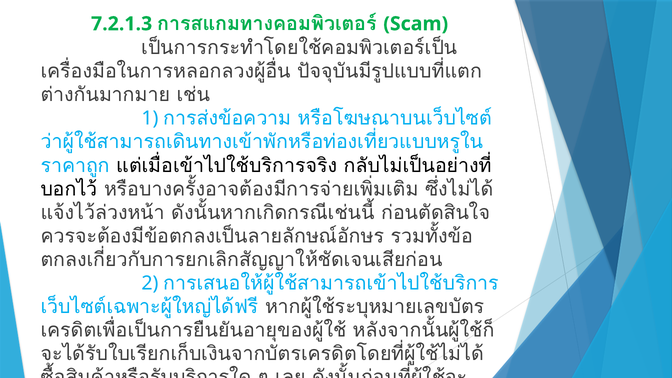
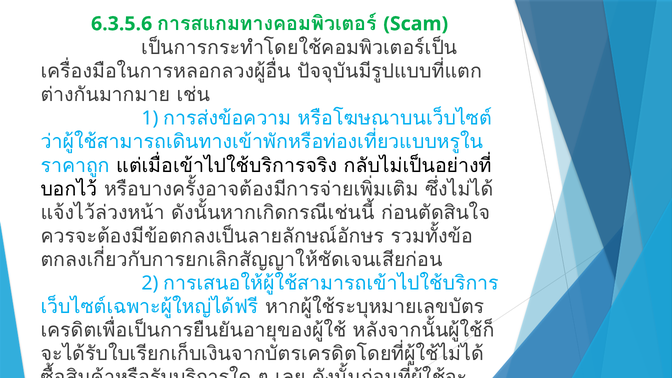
7.2.1.3: 7.2.1.3 -> 6.3.5.6
